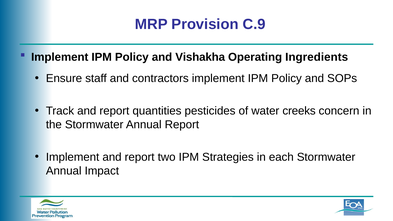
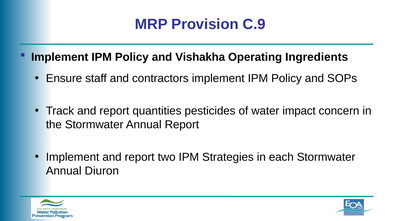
creeks: creeks -> impact
Impact: Impact -> Diuron
